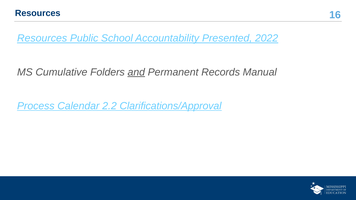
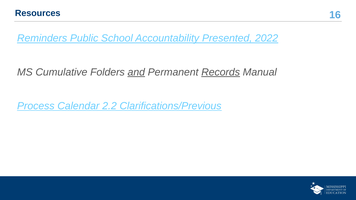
Resources at (42, 38): Resources -> Reminders
Records underline: none -> present
Clarifications/Approval: Clarifications/Approval -> Clarifications/Previous
